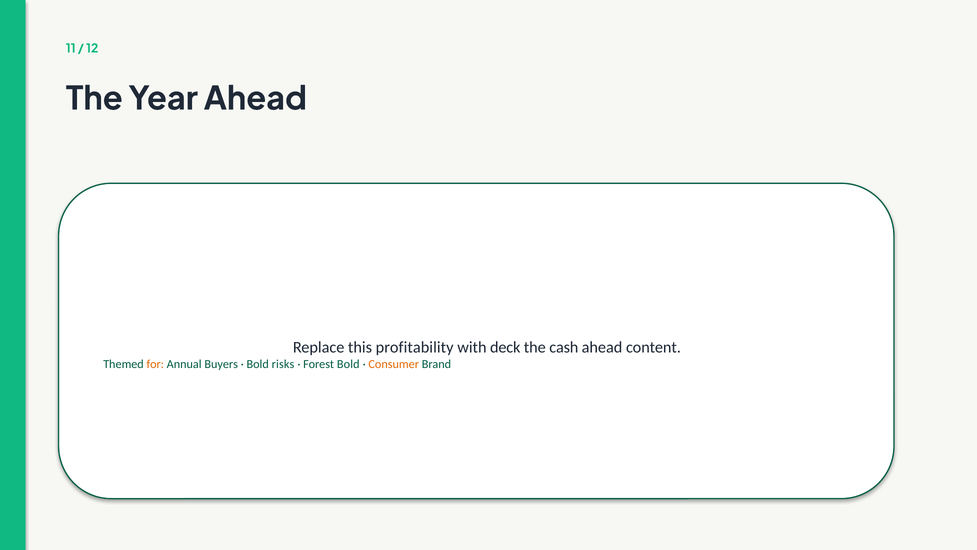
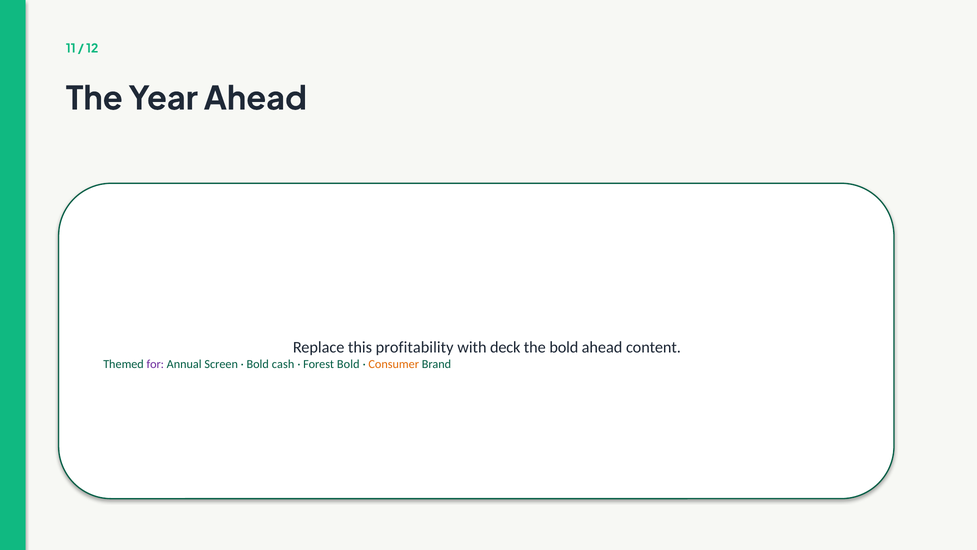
the cash: cash -> bold
for colour: orange -> purple
Buyers: Buyers -> Screen
risks: risks -> cash
